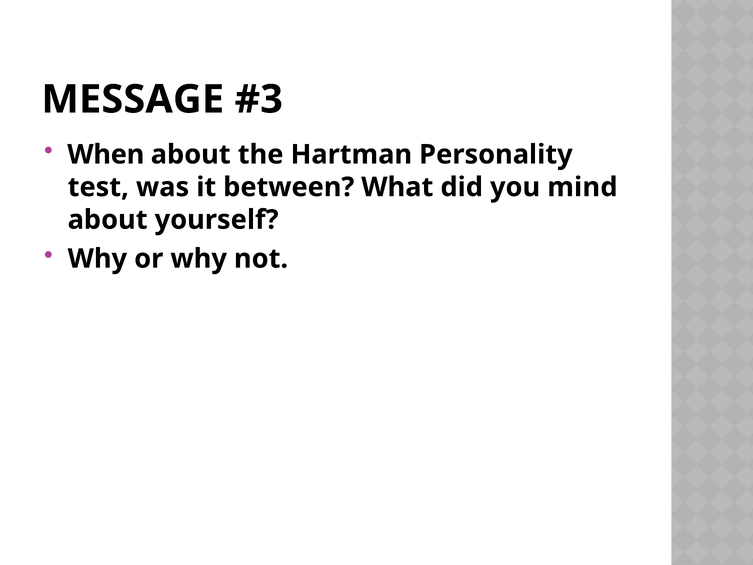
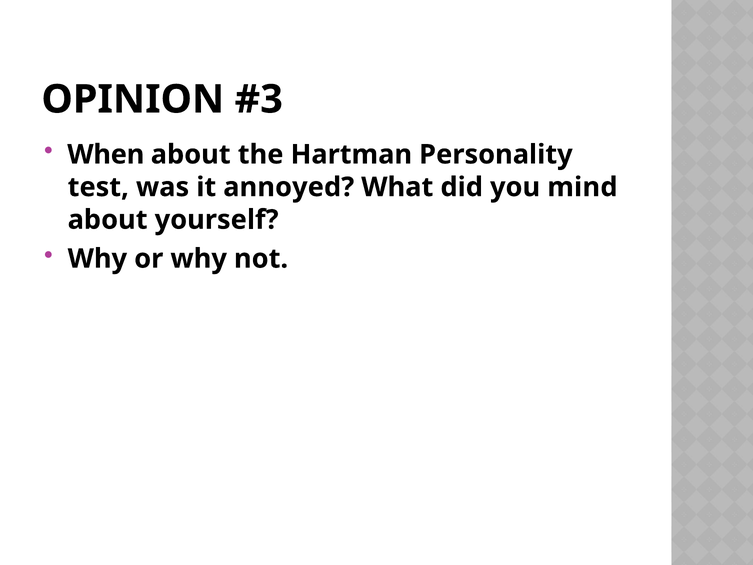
MESSAGE: MESSAGE -> OPINION
between: between -> annoyed
